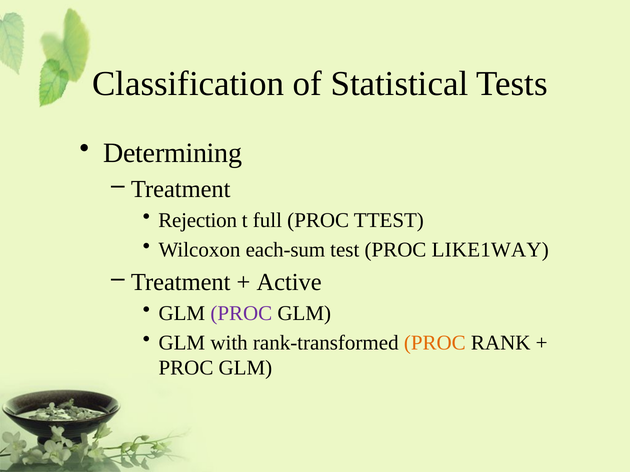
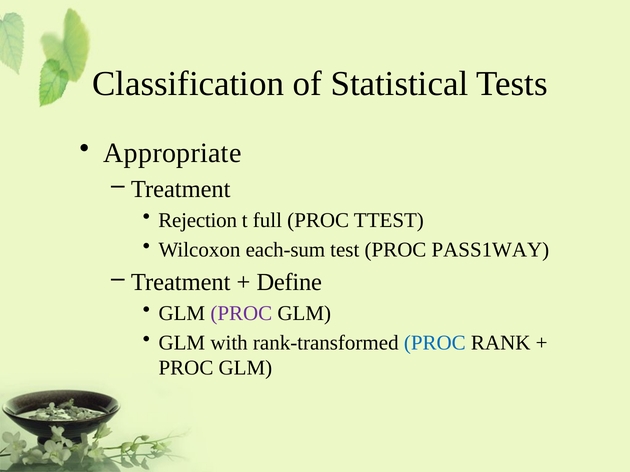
Determining: Determining -> Appropriate
LIKE1WAY: LIKE1WAY -> PASS1WAY
Active: Active -> Define
PROC at (435, 343) colour: orange -> blue
